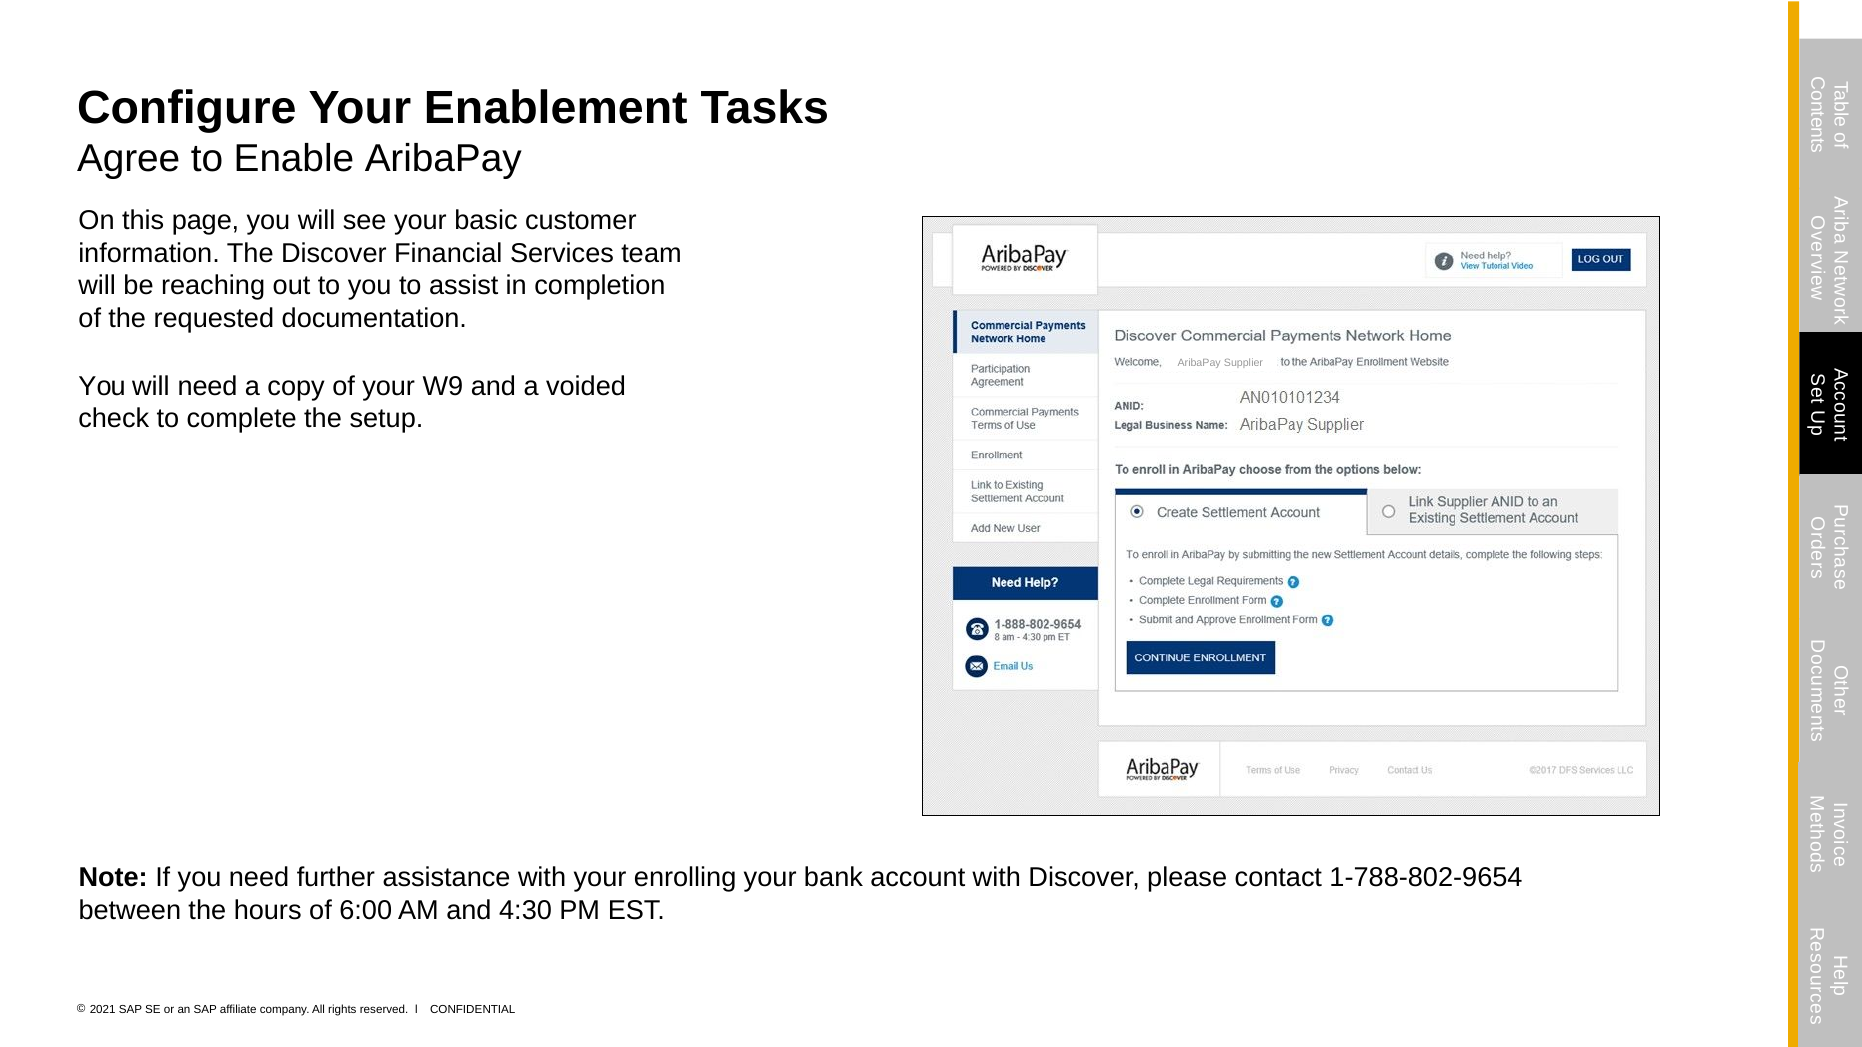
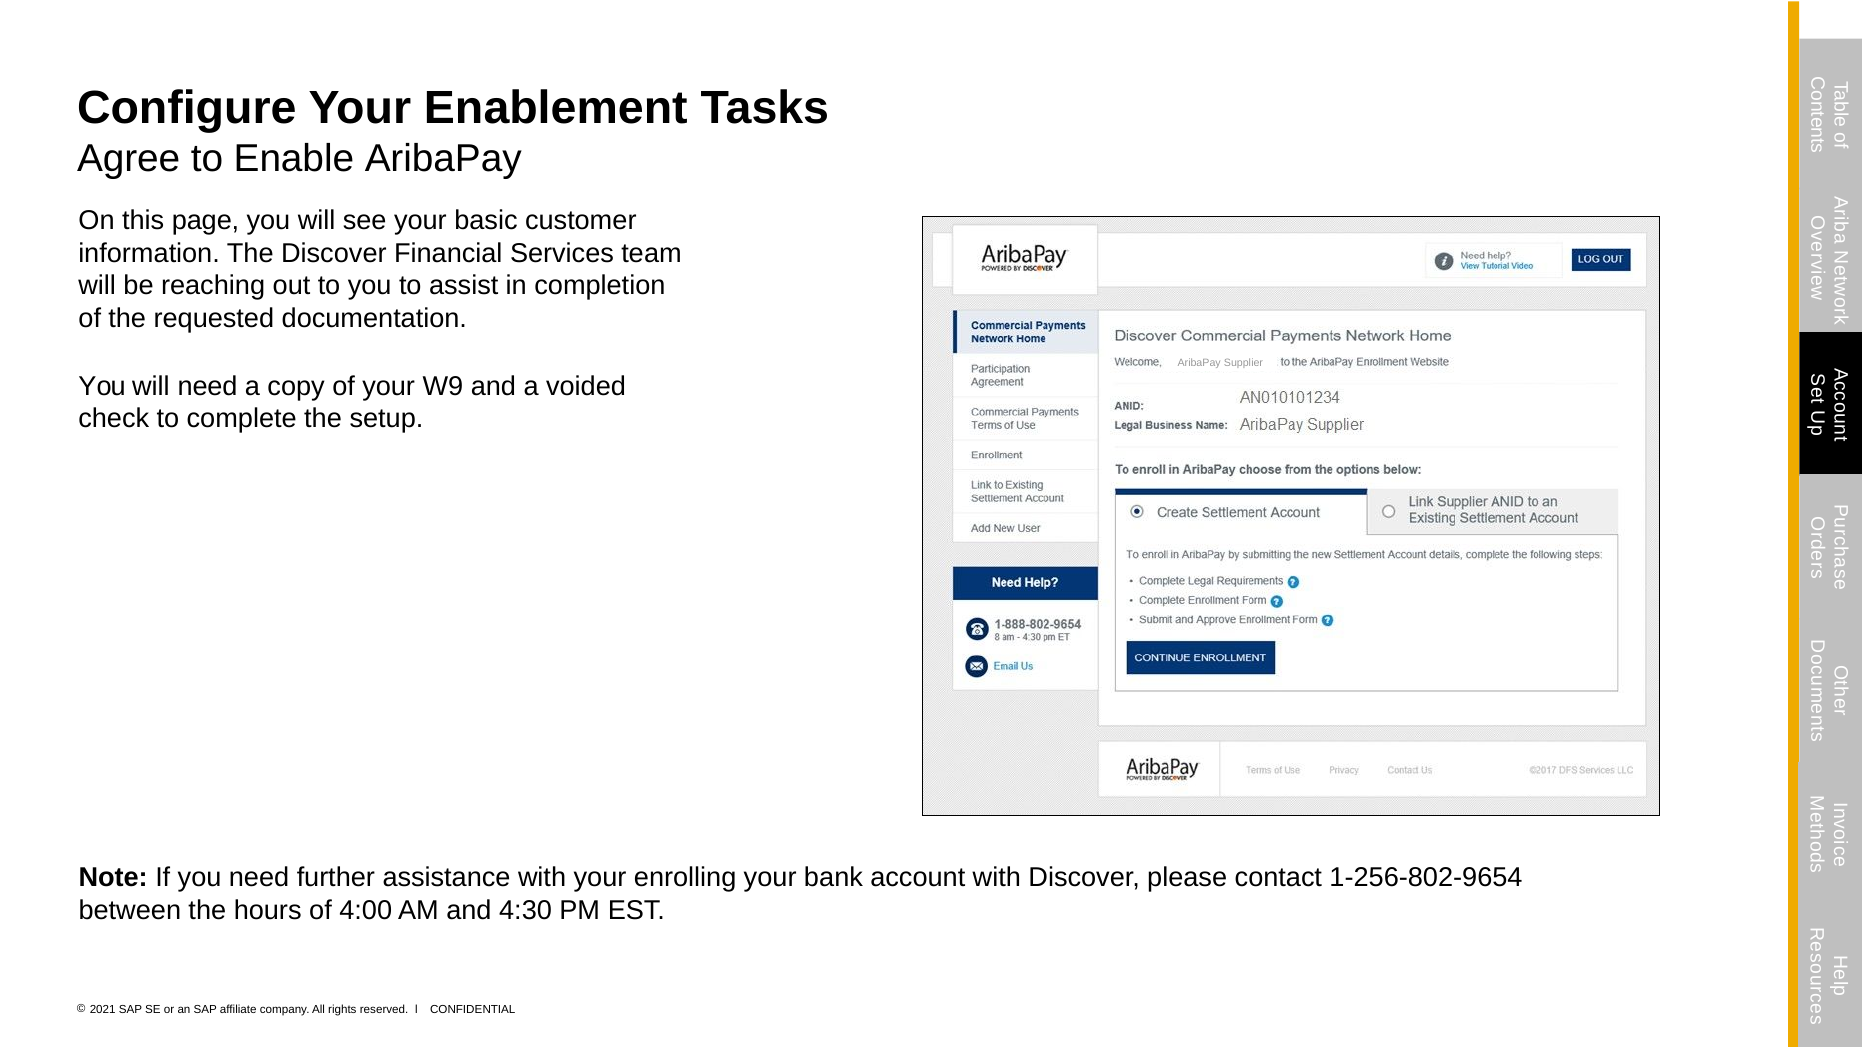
1-788-802-9654: 1-788-802-9654 -> 1-256-802-9654
6:00: 6:00 -> 4:00
